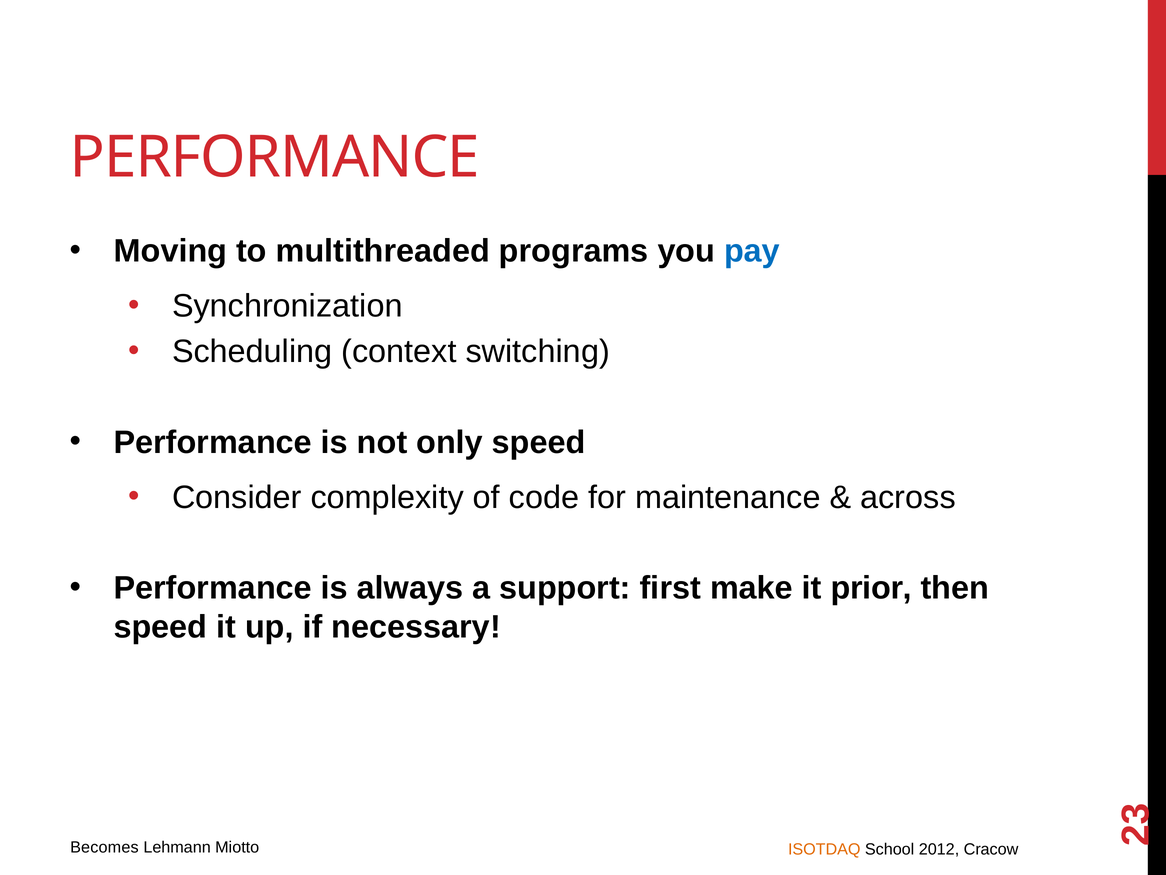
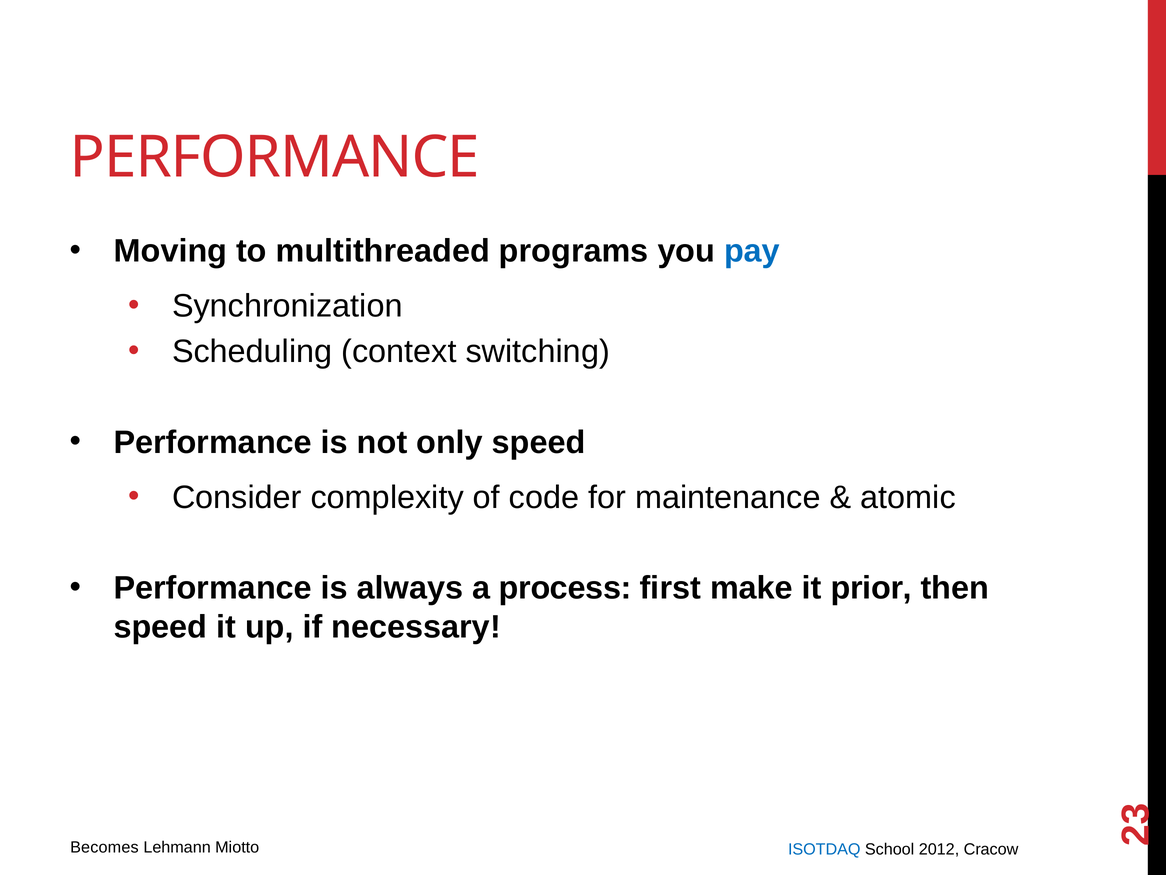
across: across -> atomic
support: support -> process
ISOTDAQ colour: orange -> blue
